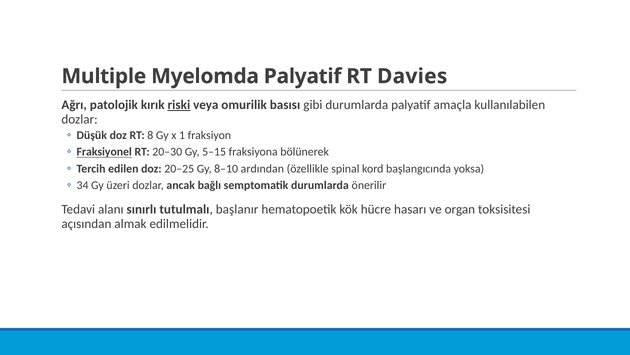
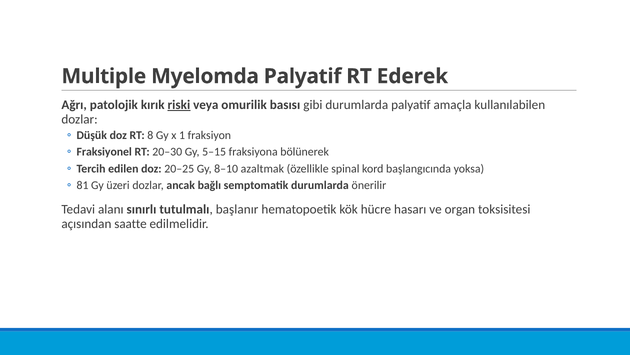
Davies: Davies -> Ederek
Fraksiyonel underline: present -> none
ardından: ardından -> azaltmak
34: 34 -> 81
almak: almak -> saatte
